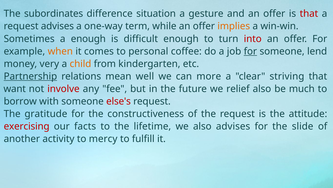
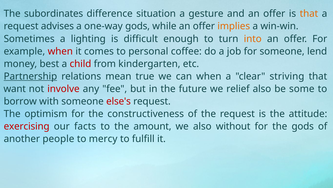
that at (309, 14) colour: red -> orange
one-way term: term -> gods
a enough: enough -> lighting
into colour: red -> orange
when at (60, 51) colour: orange -> red
for at (250, 51) underline: present -> none
very: very -> best
child colour: orange -> red
well: well -> true
can more: more -> when
much: much -> some
gratitude: gratitude -> optimism
lifetime: lifetime -> amount
also advises: advises -> without
the slide: slide -> gods
activity: activity -> people
